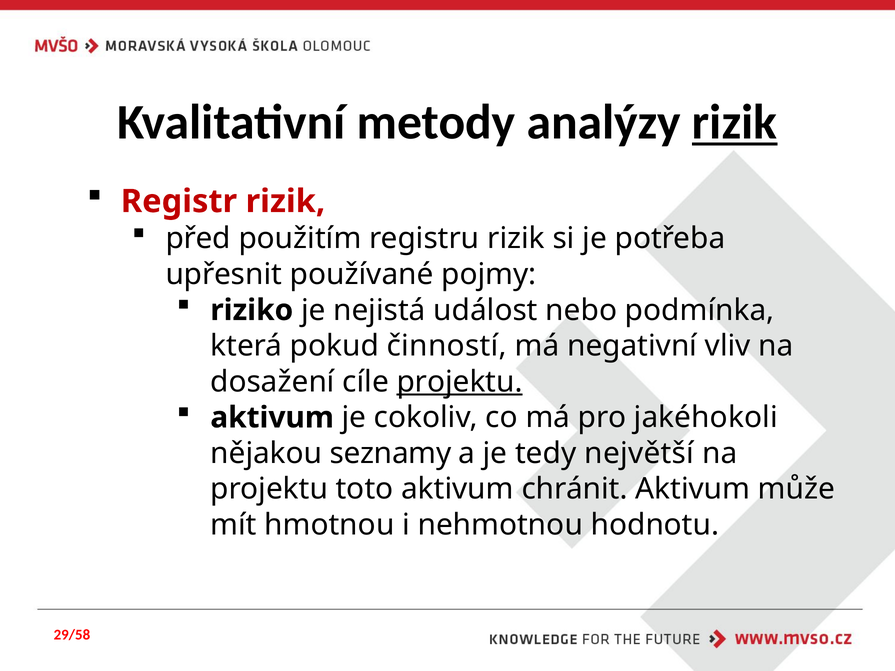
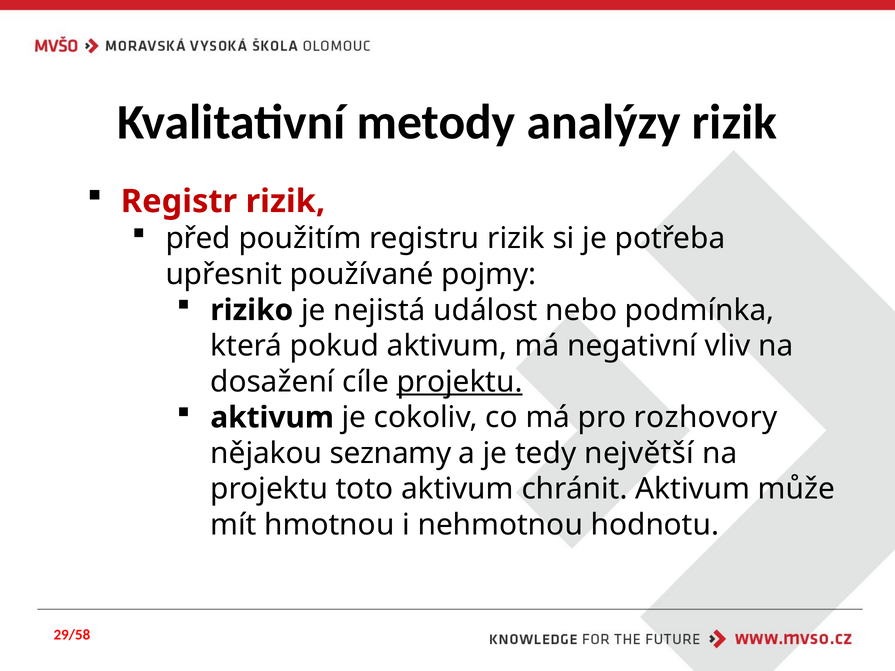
rizik at (735, 123) underline: present -> none
pokud činností: činností -> aktivum
jakéhokoli: jakéhokoli -> rozhovory
